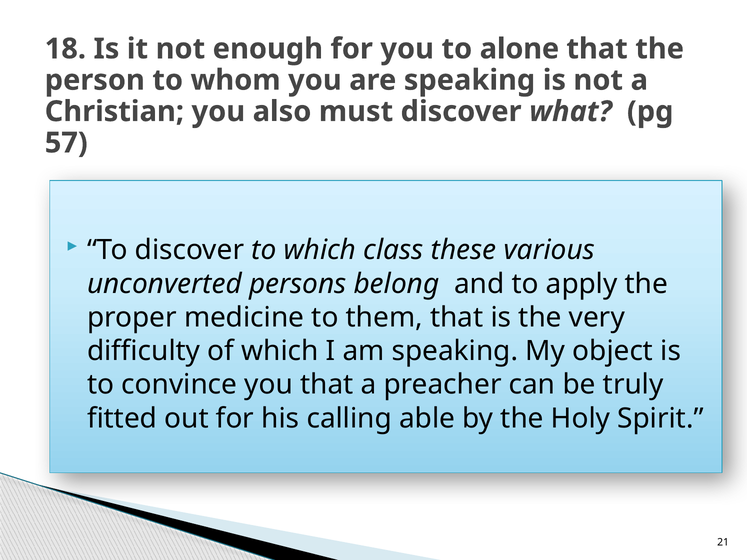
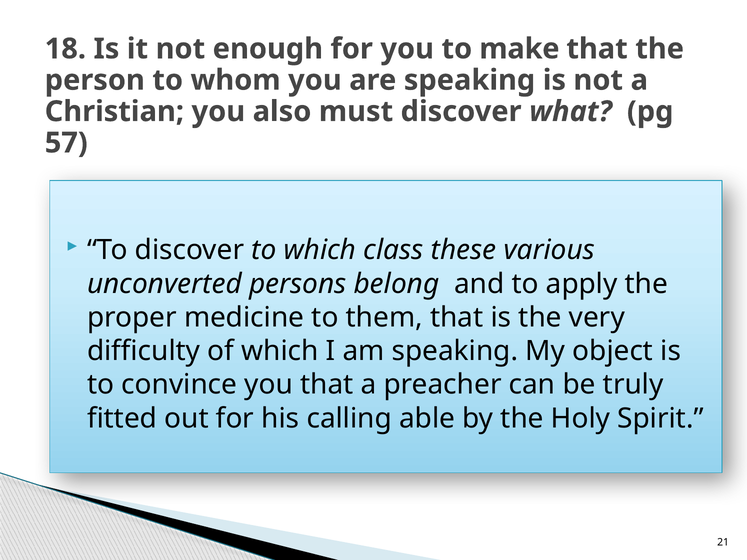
alone: alone -> make
